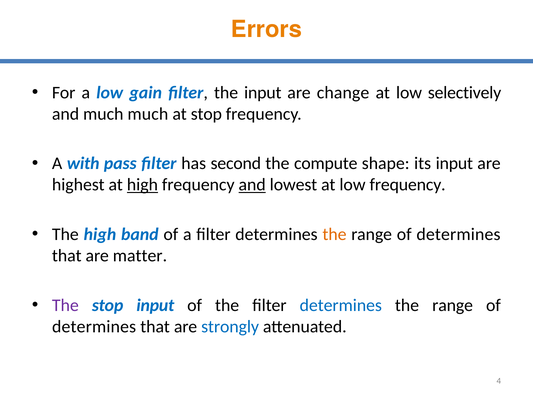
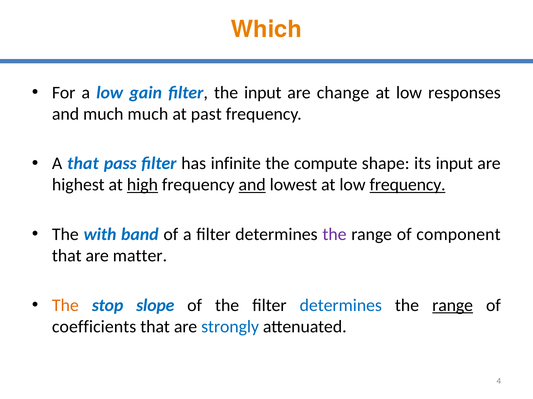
Errors: Errors -> Which
selectively: selectively -> responses
at stop: stop -> past
A with: with -> that
second: second -> infinite
frequency at (408, 185) underline: none -> present
The high: high -> with
the at (334, 235) colour: orange -> purple
determines at (458, 235): determines -> component
The at (65, 306) colour: purple -> orange
stop input: input -> slope
range at (453, 306) underline: none -> present
determines at (94, 327): determines -> coefficients
